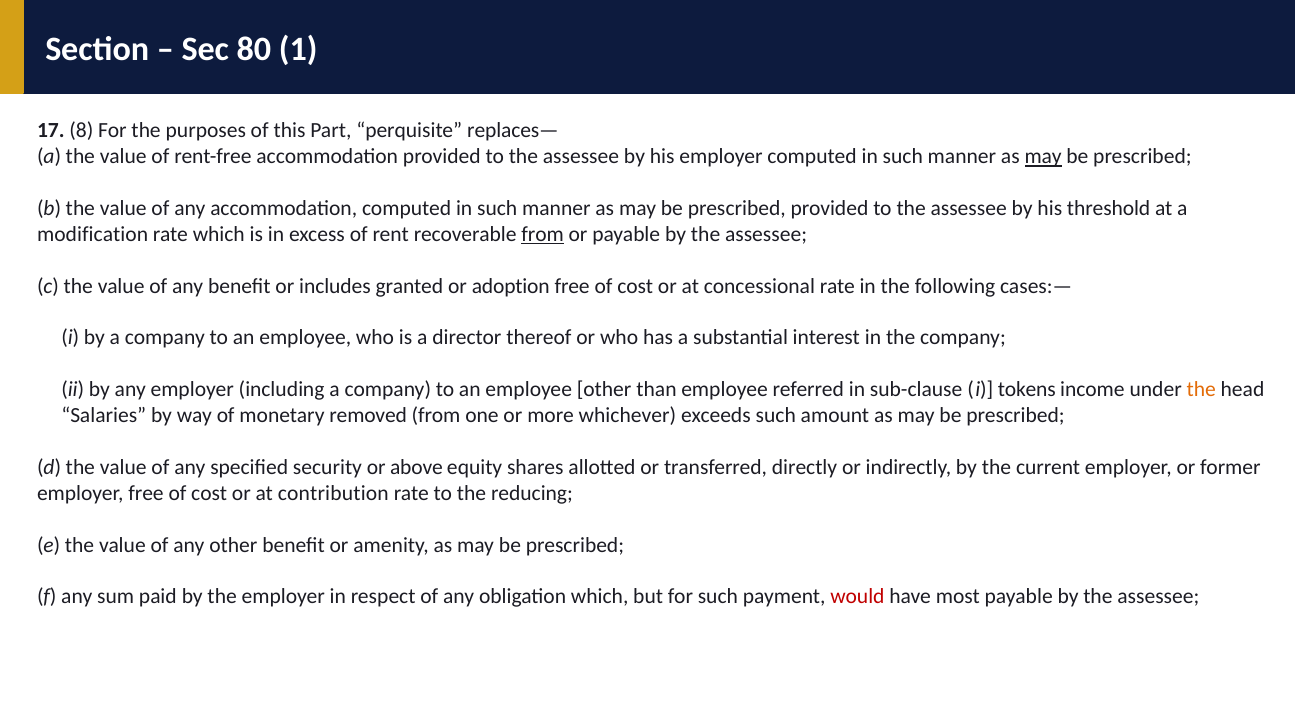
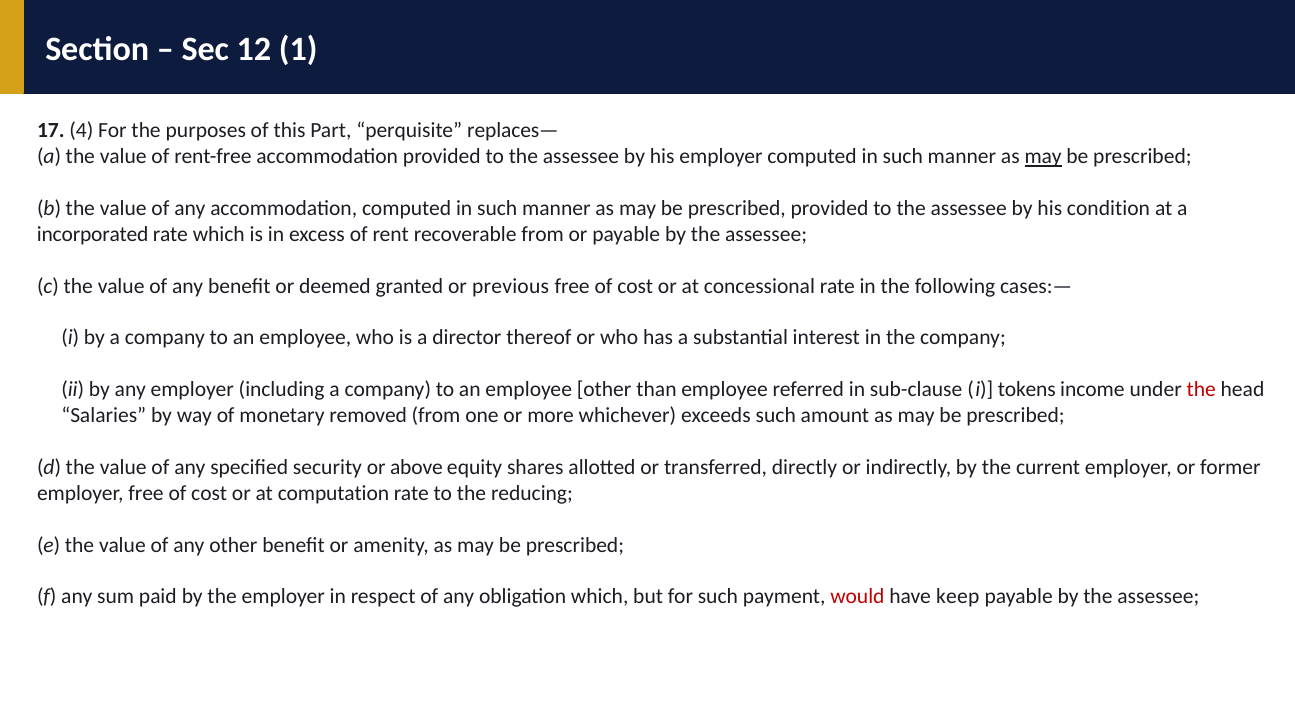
80: 80 -> 12
8: 8 -> 4
threshold: threshold -> condition
modification: modification -> incorporated
from at (543, 234) underline: present -> none
includes: includes -> deemed
adoption: adoption -> previous
the at (1201, 390) colour: orange -> red
contribution: contribution -> computation
most: most -> keep
